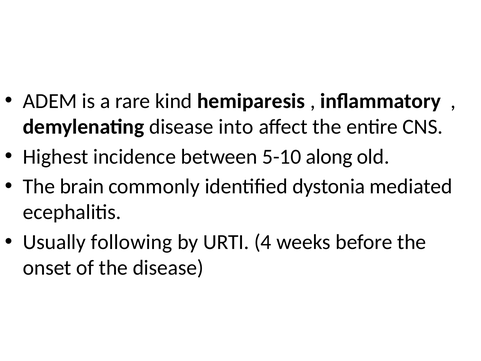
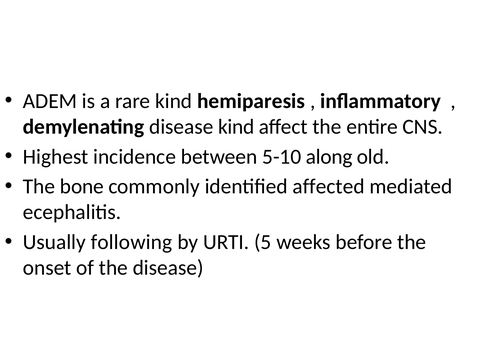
disease into: into -> kind
brain: brain -> bone
dystonia: dystonia -> affected
4: 4 -> 5
